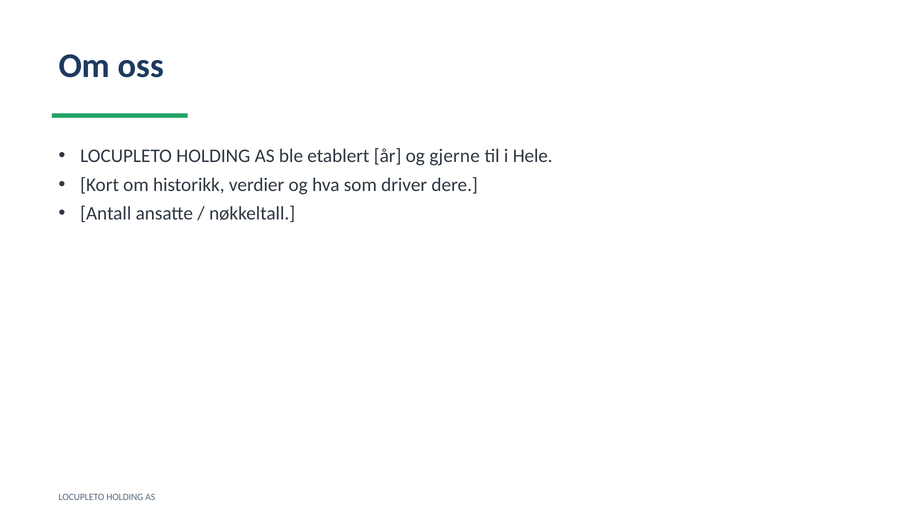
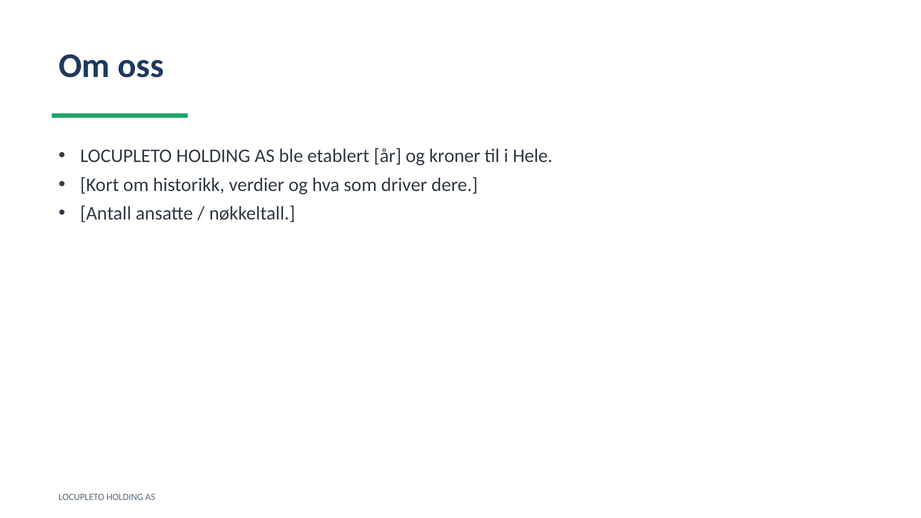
gjerne: gjerne -> kroner
